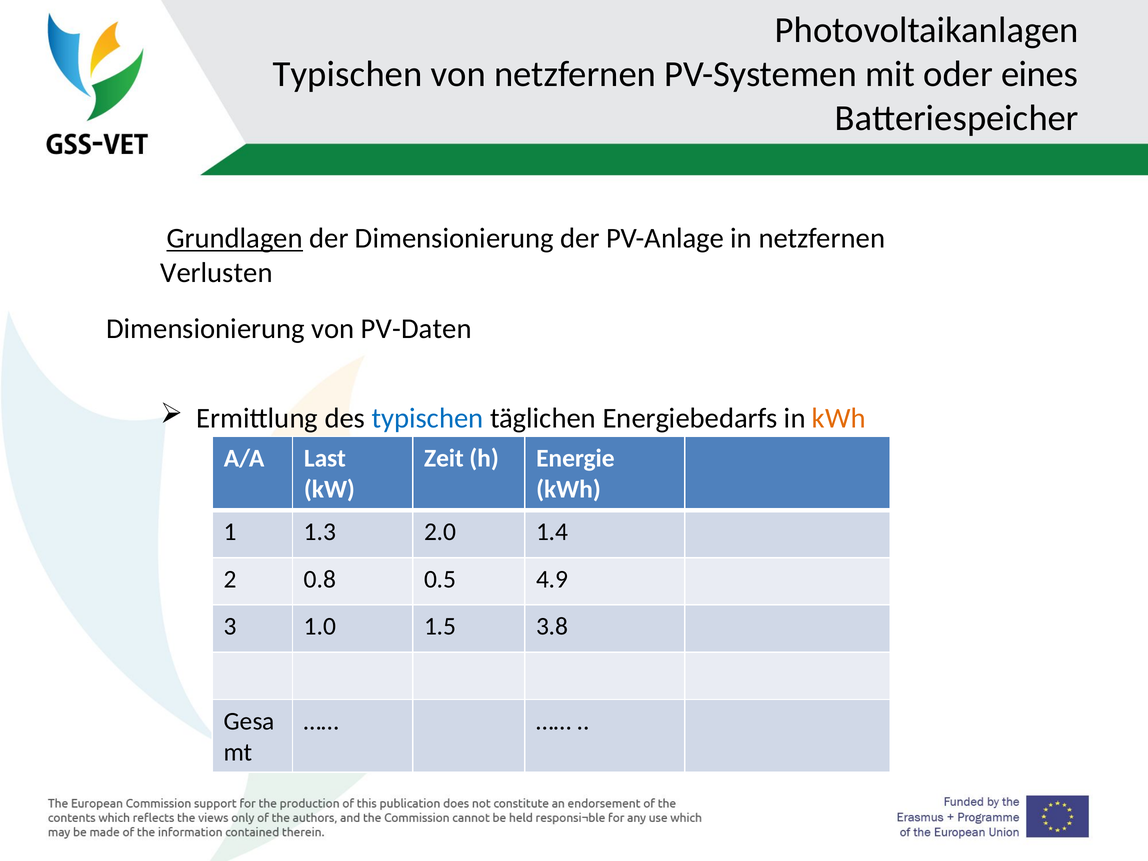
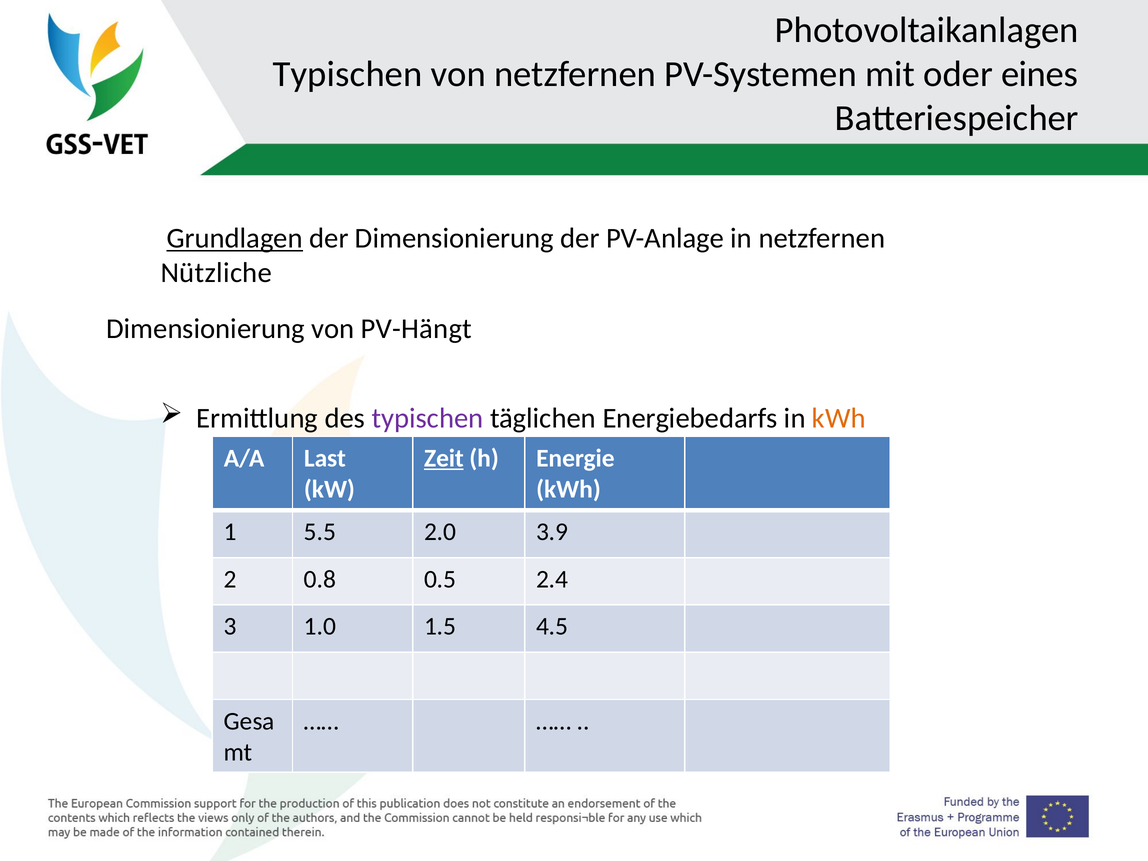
Verlusten: Verlusten -> Nützliche
PV-Daten: PV-Daten -> PV-Hängt
typischen at (427, 418) colour: blue -> purple
Zeit underline: none -> present
1.3: 1.3 -> 5.5
1.4: 1.4 -> 3.9
4.9: 4.9 -> 2.4
3.8: 3.8 -> 4.5
